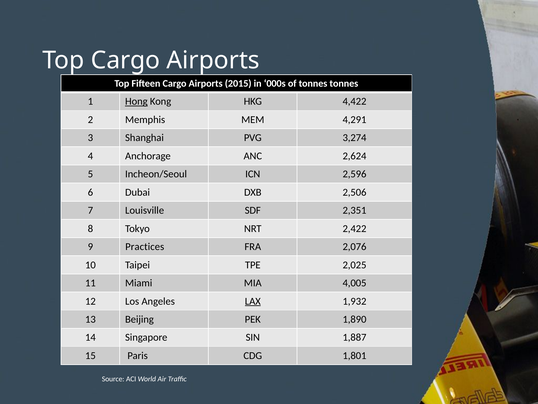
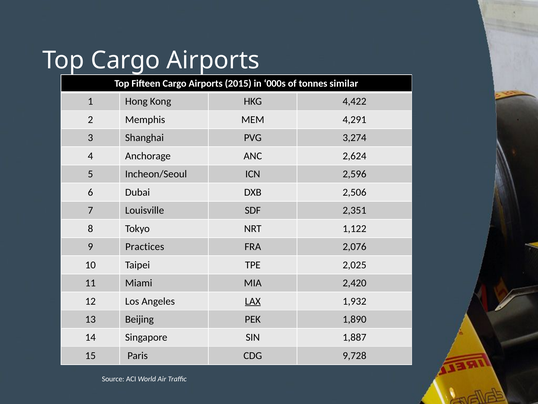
tonnes tonnes: tonnes -> similar
Hong underline: present -> none
2,422: 2,422 -> 1,122
4,005: 4,005 -> 2,420
1,801: 1,801 -> 9,728
